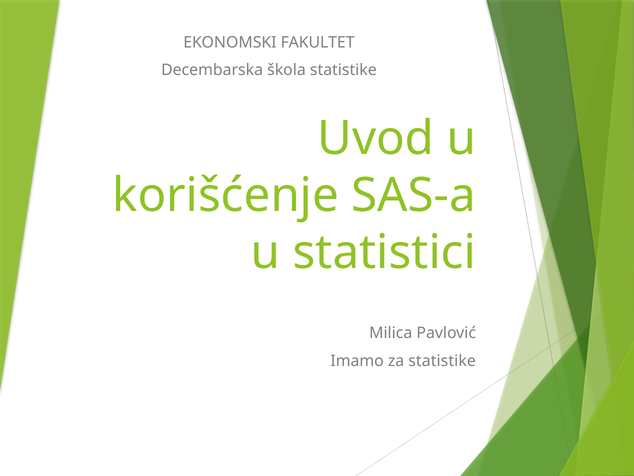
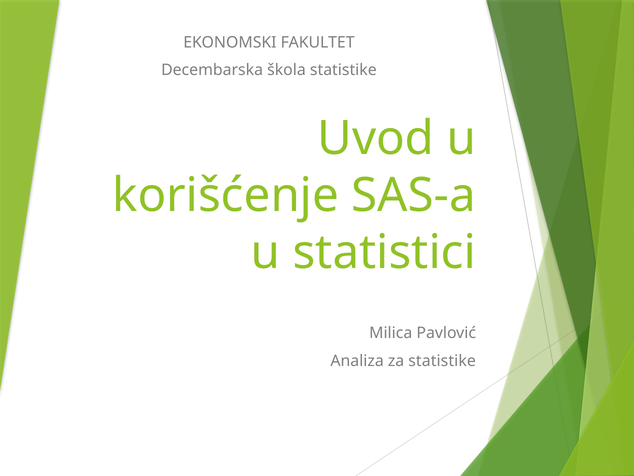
Imamo: Imamo -> Analiza
